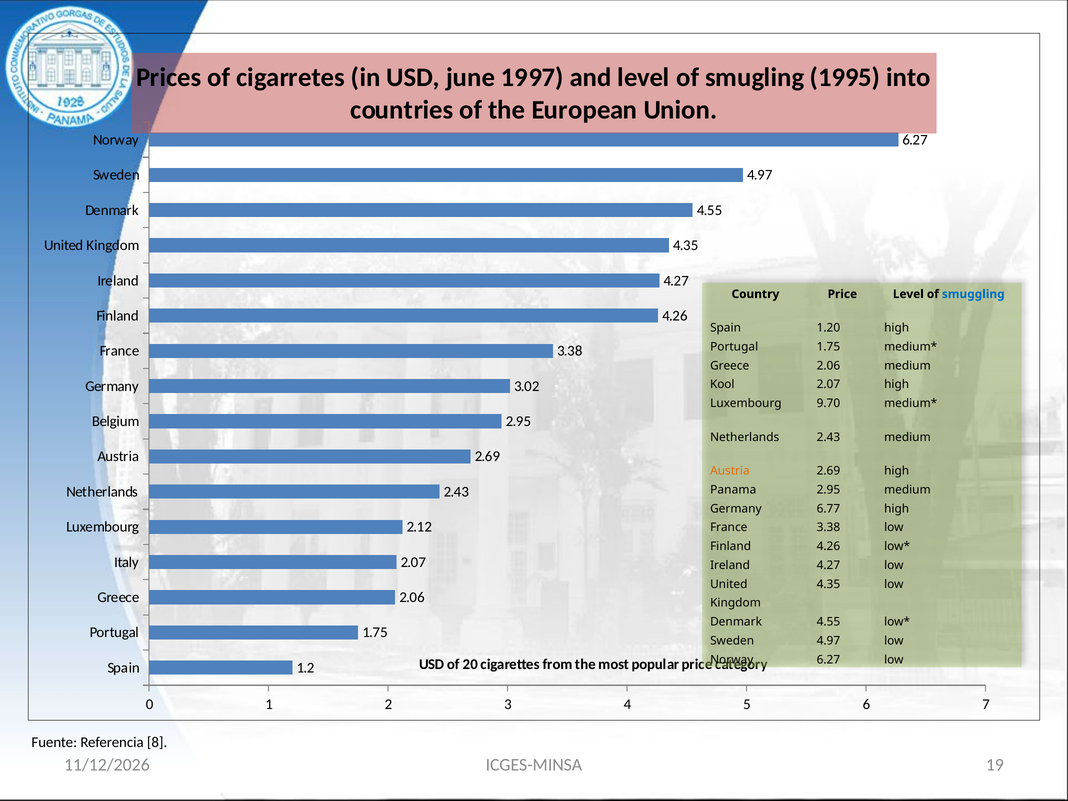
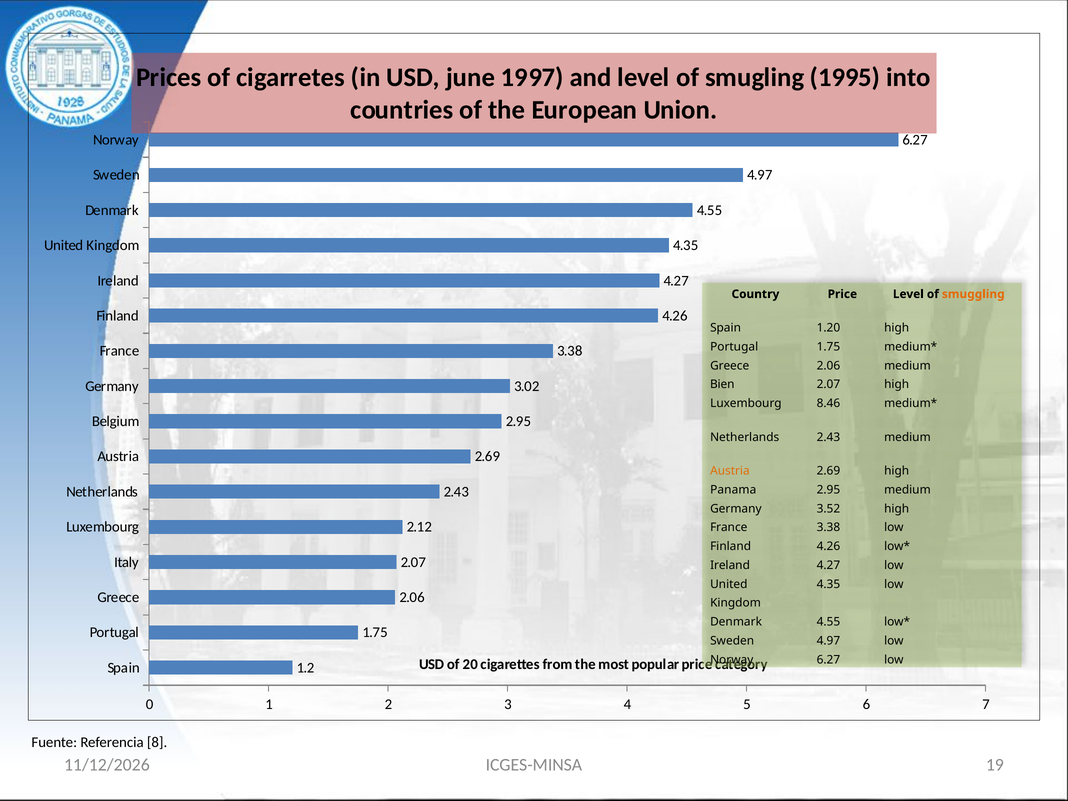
smuggling colour: blue -> orange
Kool: Kool -> Bien
9.70: 9.70 -> 8.46
6.77: 6.77 -> 3.52
